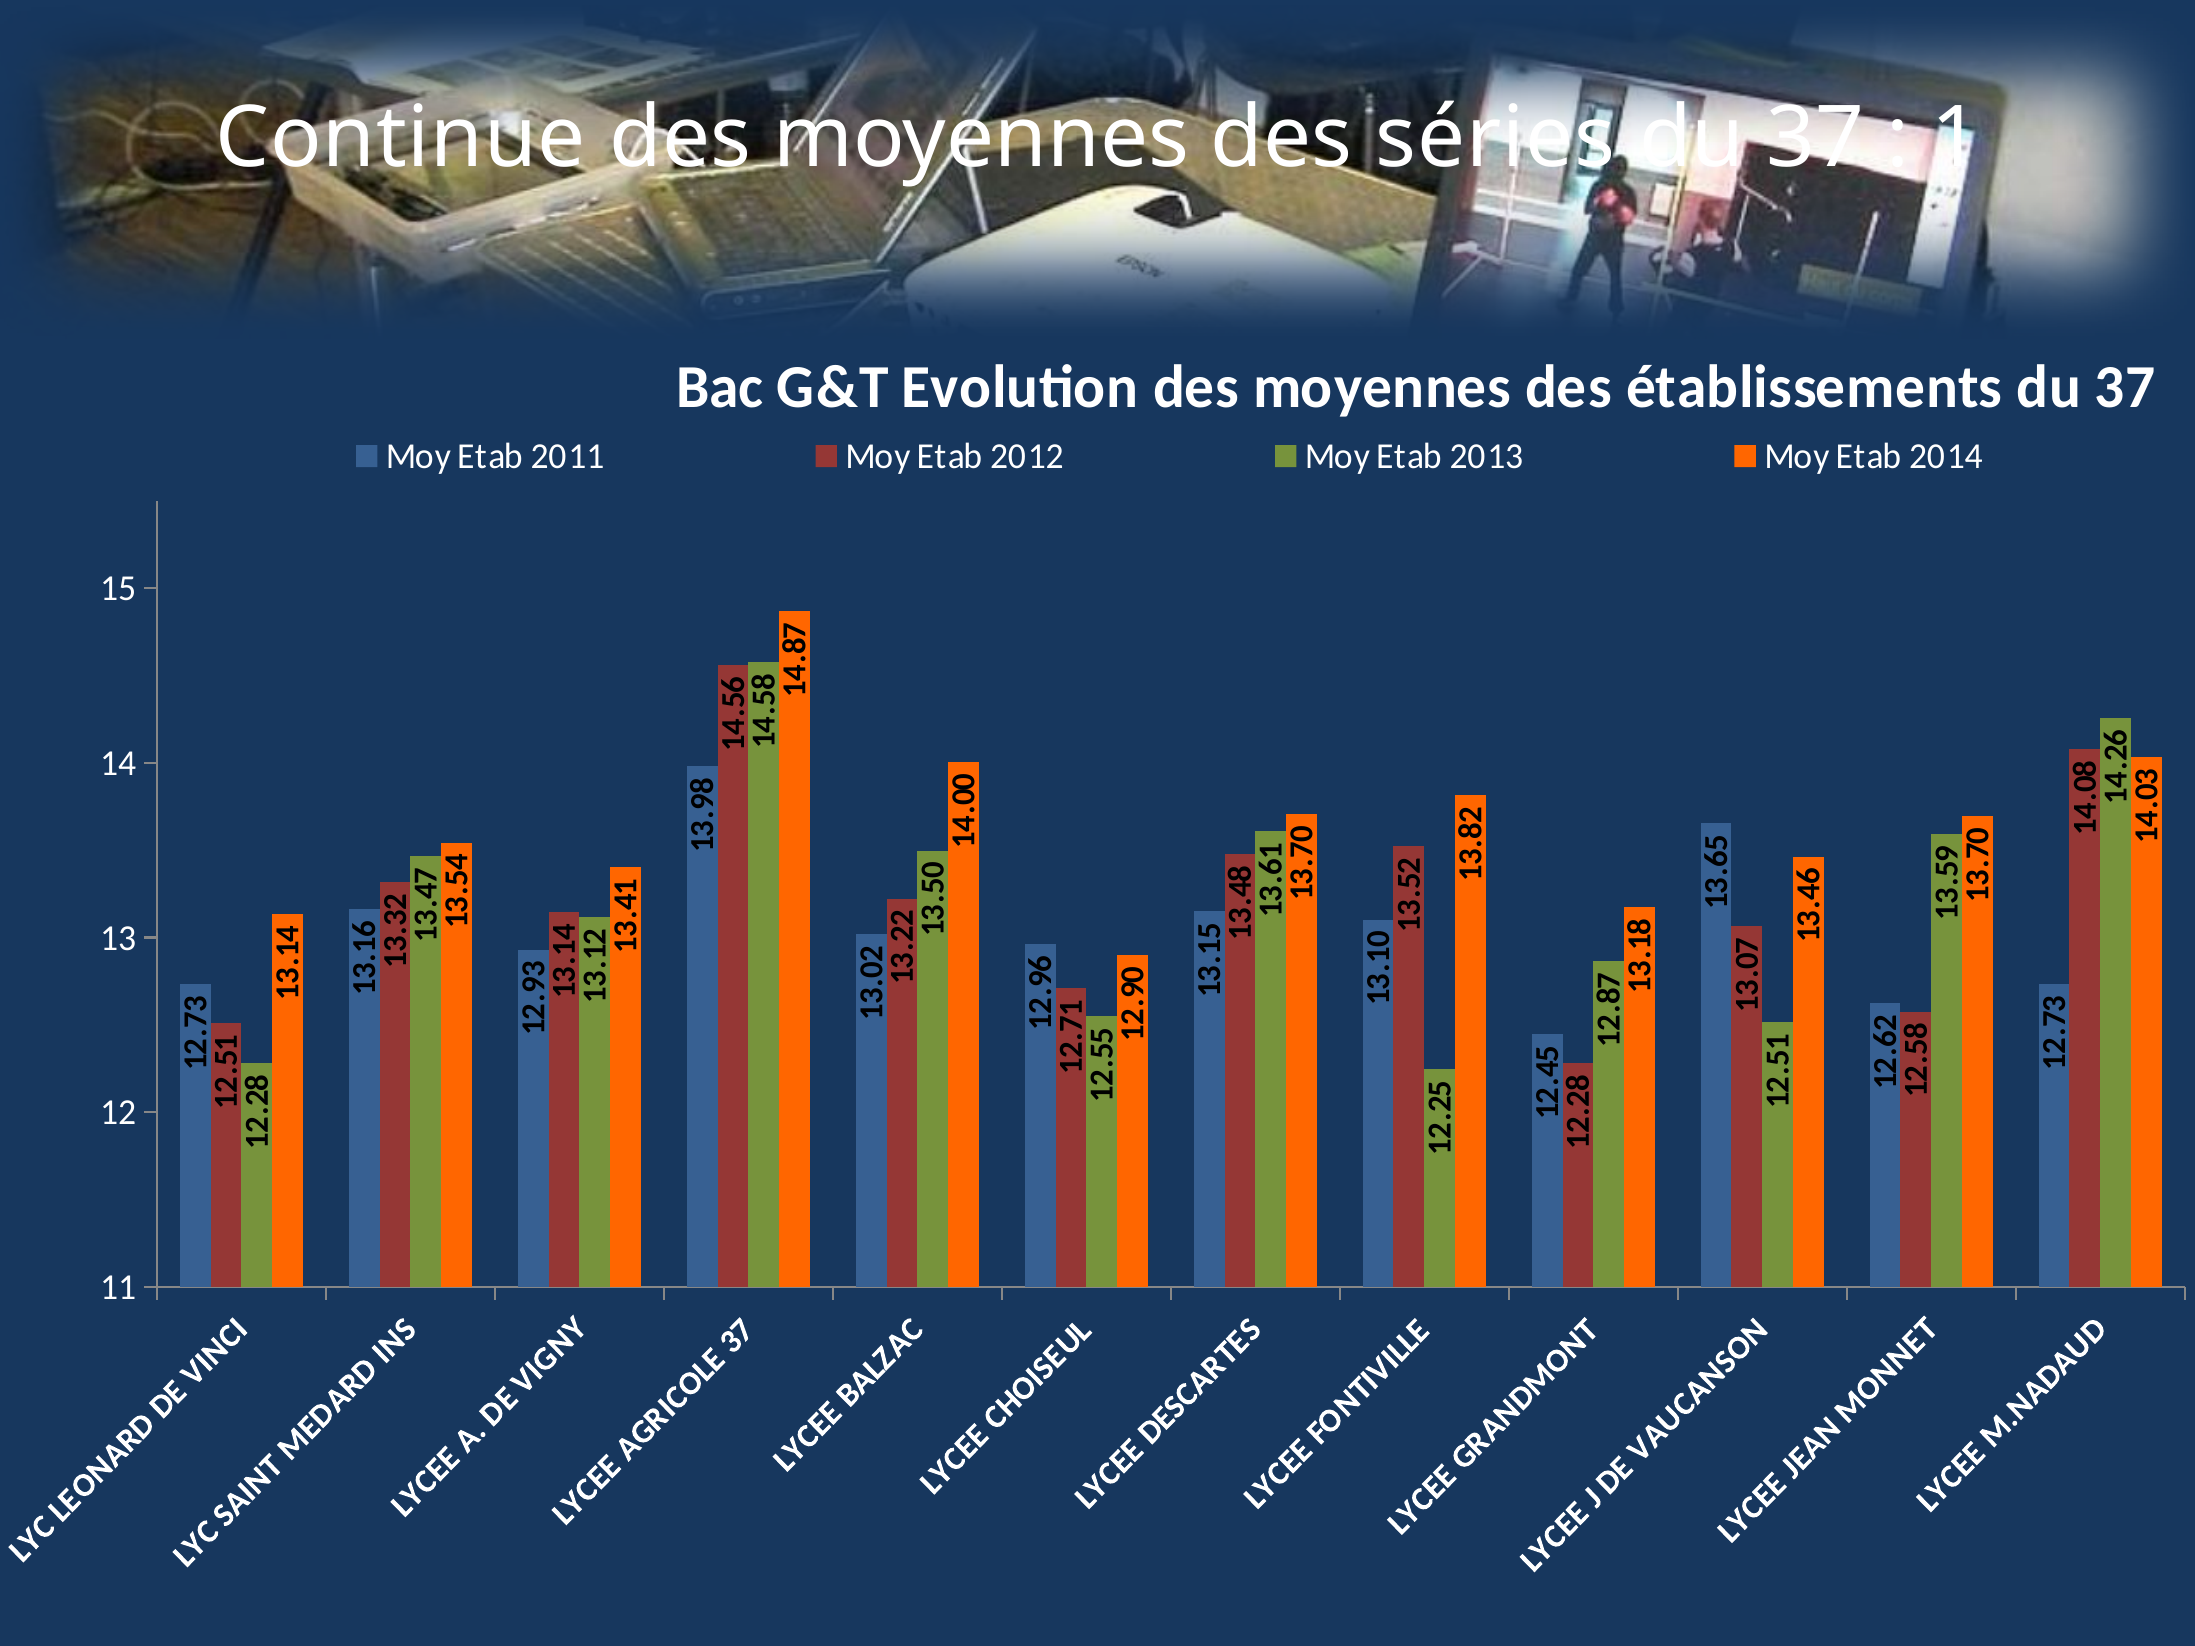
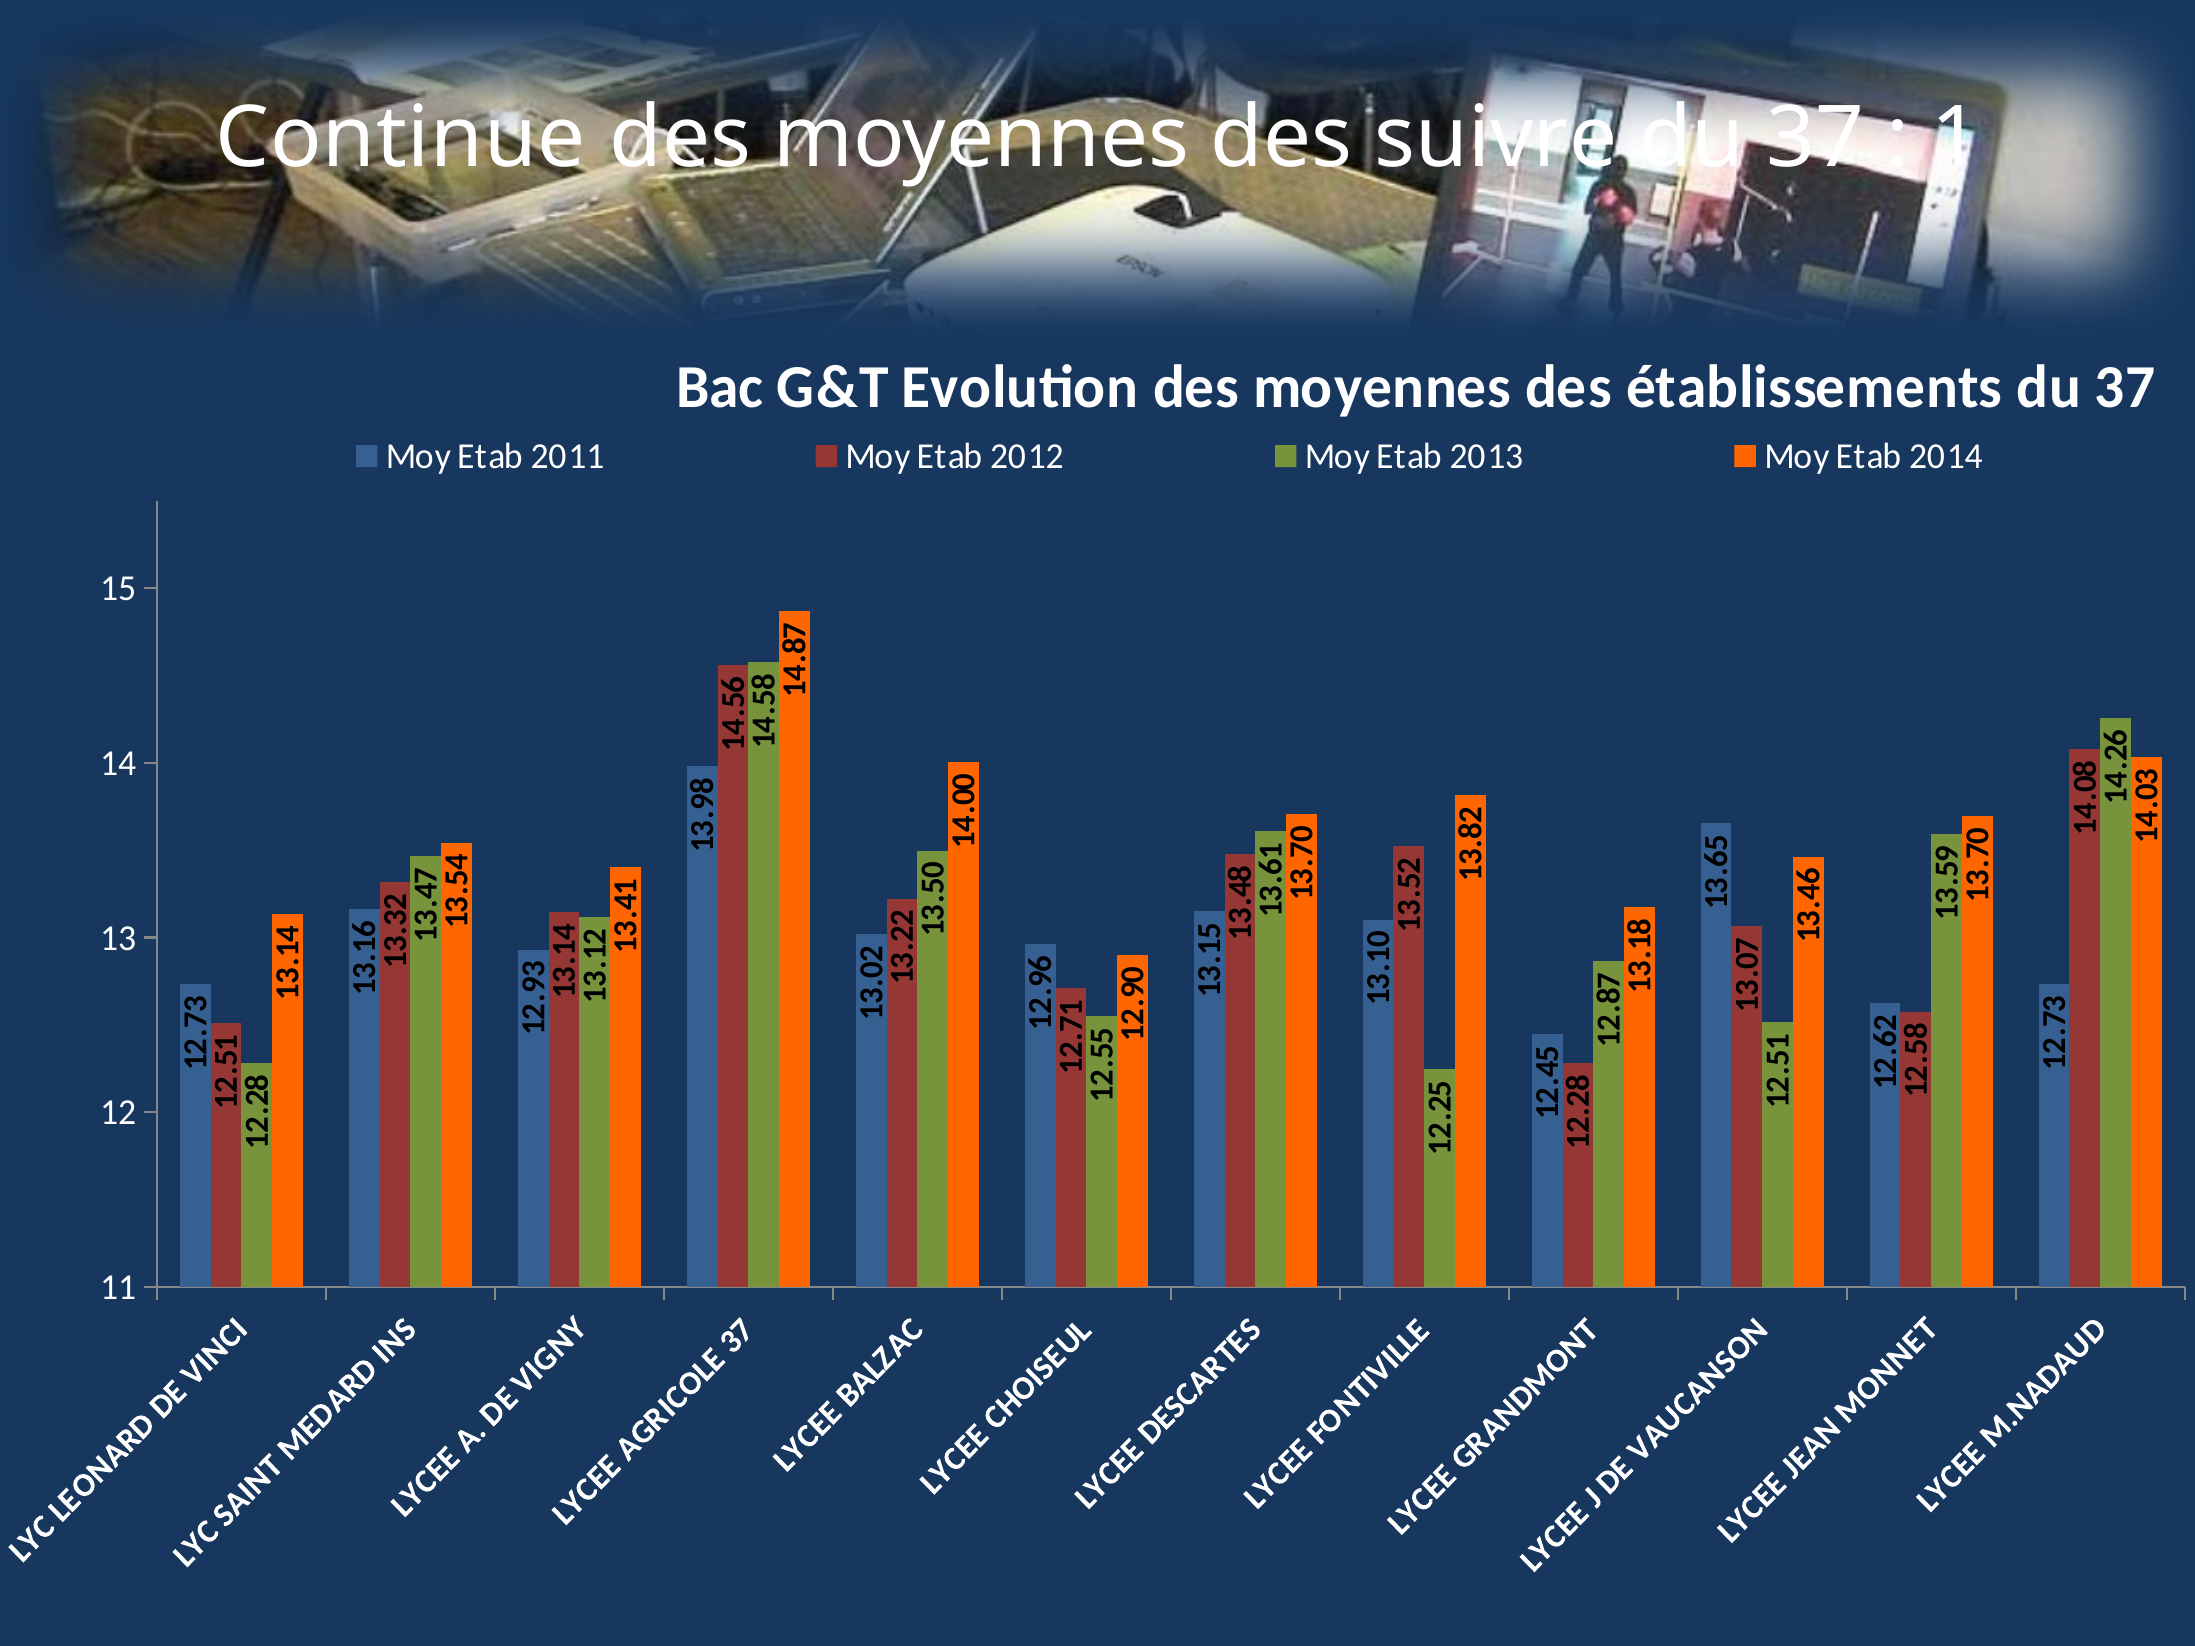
séries: séries -> suivre
